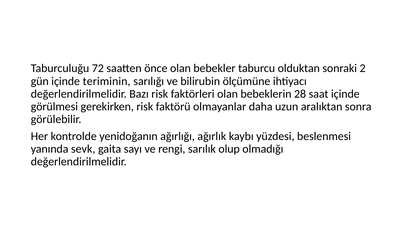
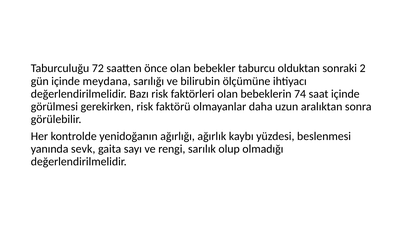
teriminin: teriminin -> meydana
28: 28 -> 74
